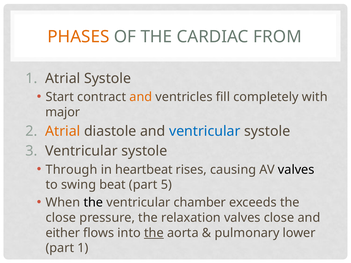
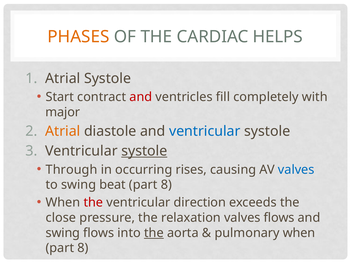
FROM: FROM -> HELPS
and at (141, 97) colour: orange -> red
systole at (144, 151) underline: none -> present
heartbeat: heartbeat -> occurring
valves at (296, 170) colour: black -> blue
5 at (166, 185): 5 -> 8
the at (93, 203) colour: black -> red
chamber: chamber -> direction
valves close: close -> flows
either at (63, 233): either -> swing
pulmonary lower: lower -> when
1 at (83, 248): 1 -> 8
